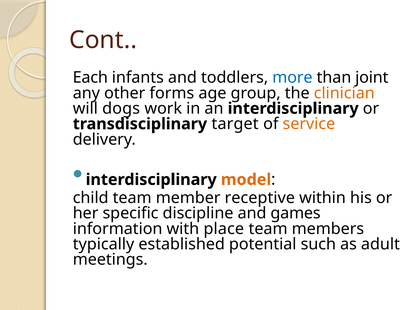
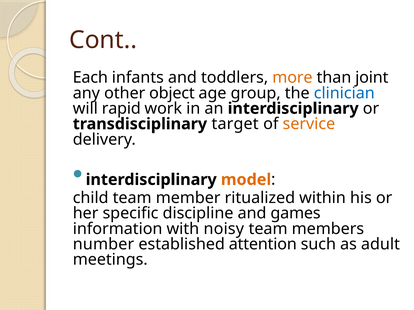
more colour: blue -> orange
forms: forms -> object
clinician colour: orange -> blue
dogs: dogs -> rapid
receptive: receptive -> ritualized
place: place -> noisy
typically: typically -> number
potential: potential -> attention
